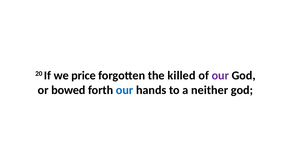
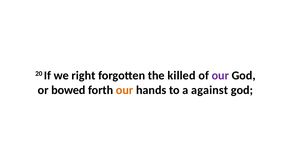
price: price -> right
our at (125, 90) colour: blue -> orange
neither: neither -> against
